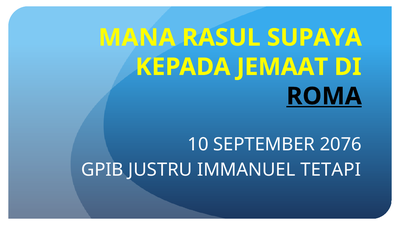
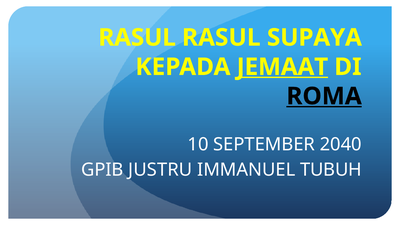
MANA at (137, 38): MANA -> RASUL
JEMAAT underline: none -> present
2076: 2076 -> 2040
TETAPI: TETAPI -> TUBUH
